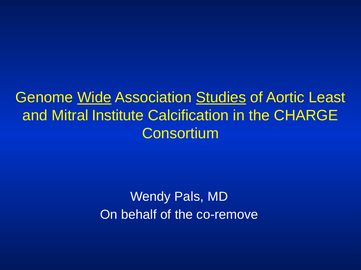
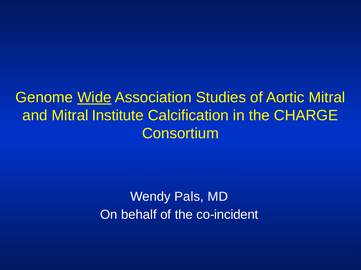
Studies underline: present -> none
Aortic Least: Least -> Mitral
co-remove: co-remove -> co-incident
